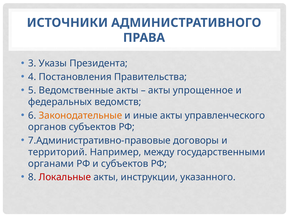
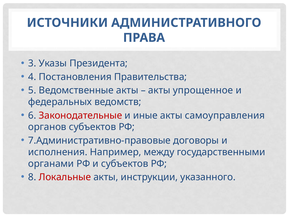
Законодательные colour: orange -> red
управленческого: управленческого -> самоуправления
территорий: территорий -> исполнения
